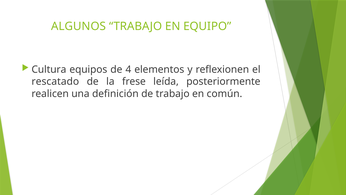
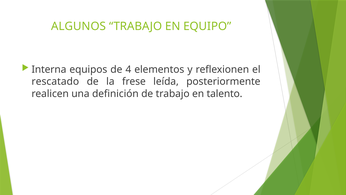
Cultura: Cultura -> Interna
común: común -> talento
